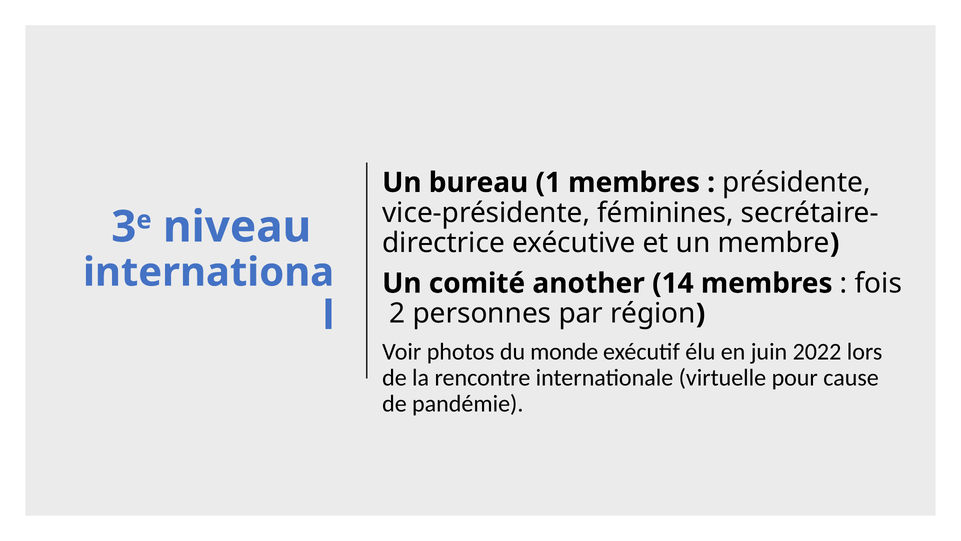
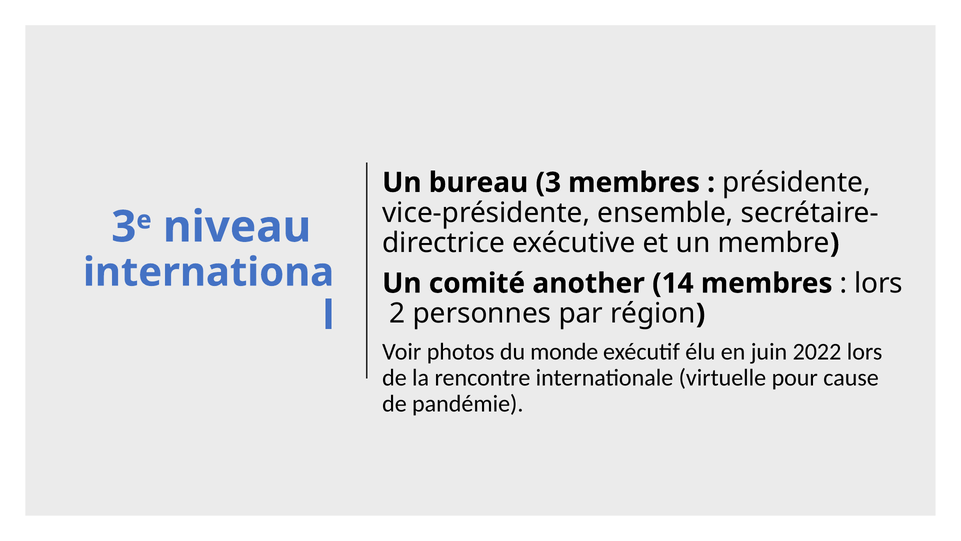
bureau 1: 1 -> 3
féminines: féminines -> ensemble
fois at (878, 283): fois -> lors
